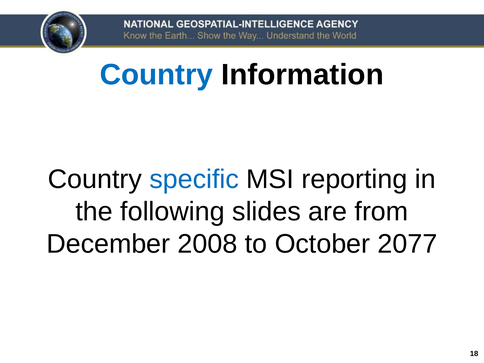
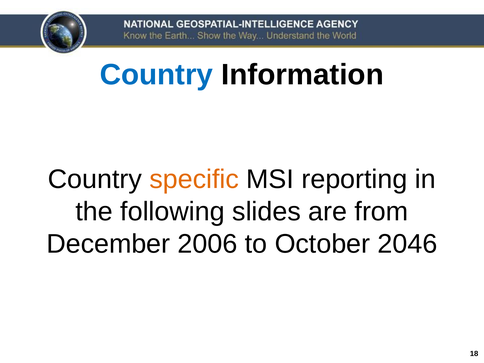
specific colour: blue -> orange
2008: 2008 -> 2006
2077: 2077 -> 2046
